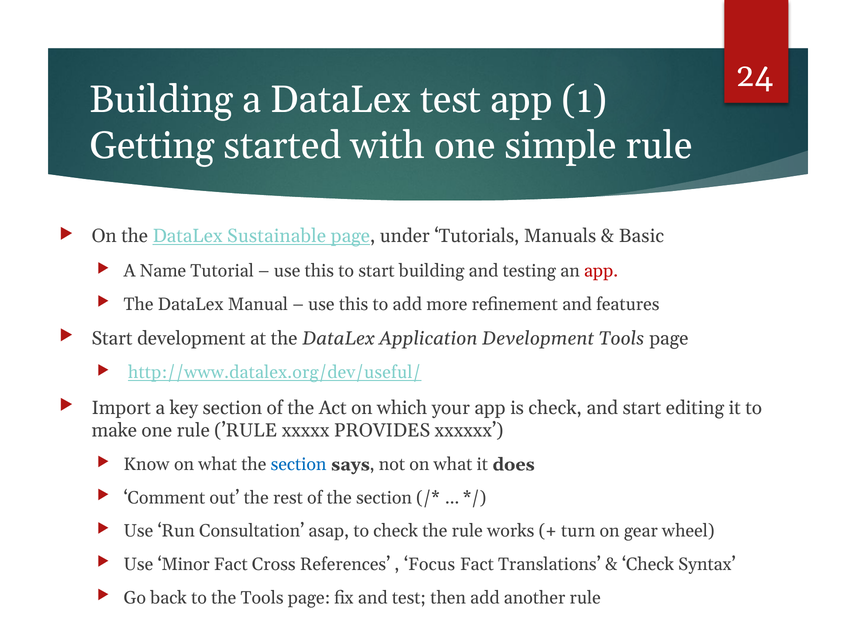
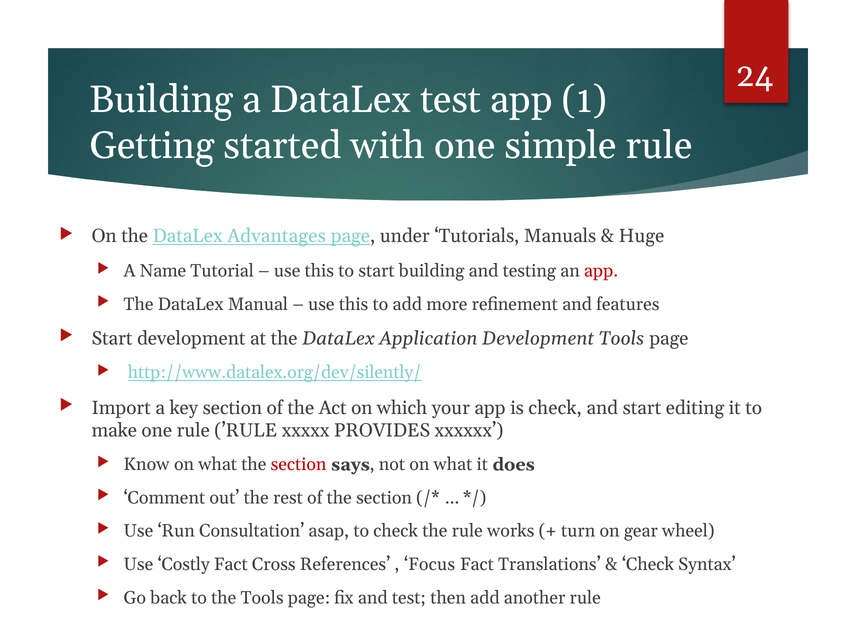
Sustainable: Sustainable -> Advantages
Basic: Basic -> Huge
http://www.datalex.org/dev/useful/: http://www.datalex.org/dev/useful/ -> http://www.datalex.org/dev/silently/
section at (299, 464) colour: blue -> red
Minor: Minor -> Costly
